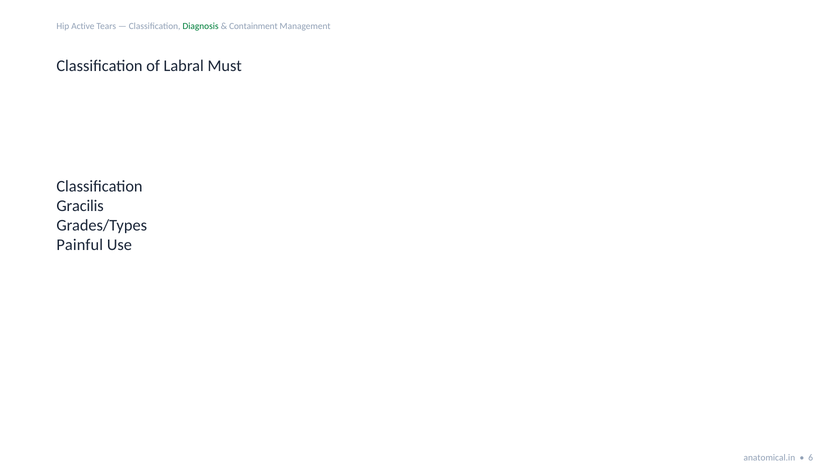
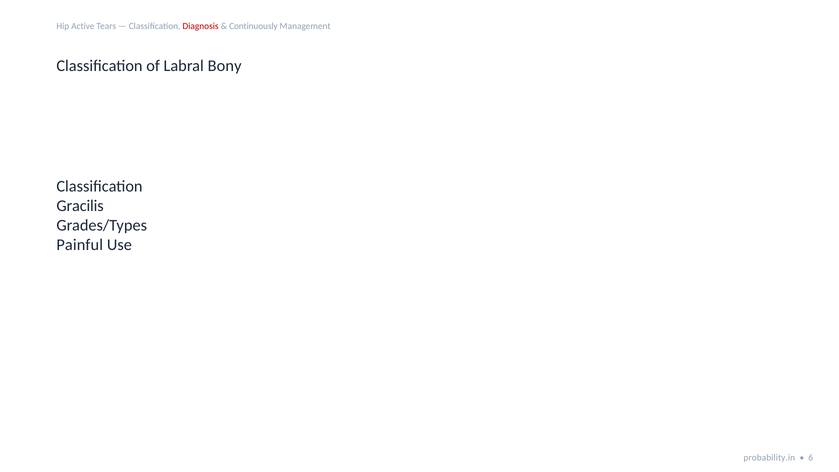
Diagnosis colour: green -> red
Containment: Containment -> Continuously
Must: Must -> Bony
anatomical.in: anatomical.in -> probability.in
